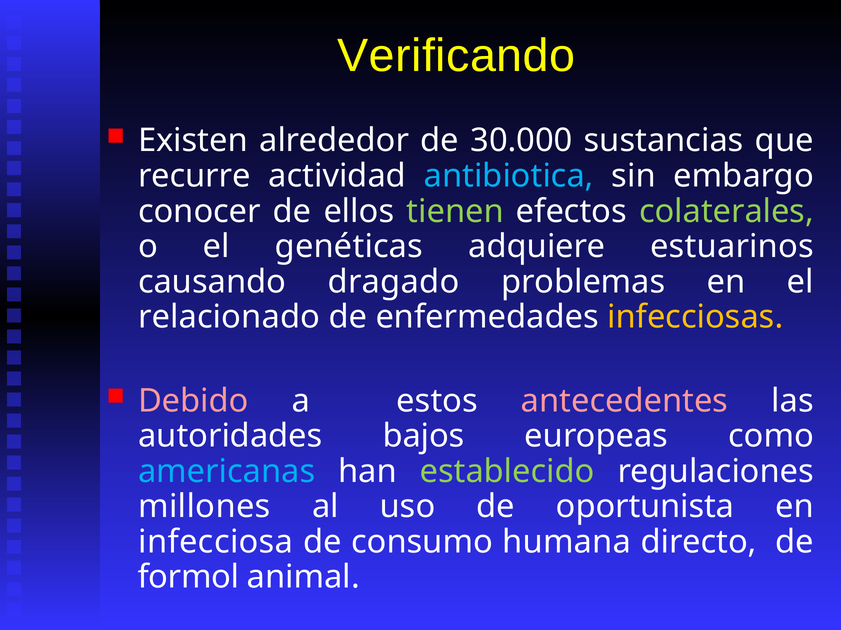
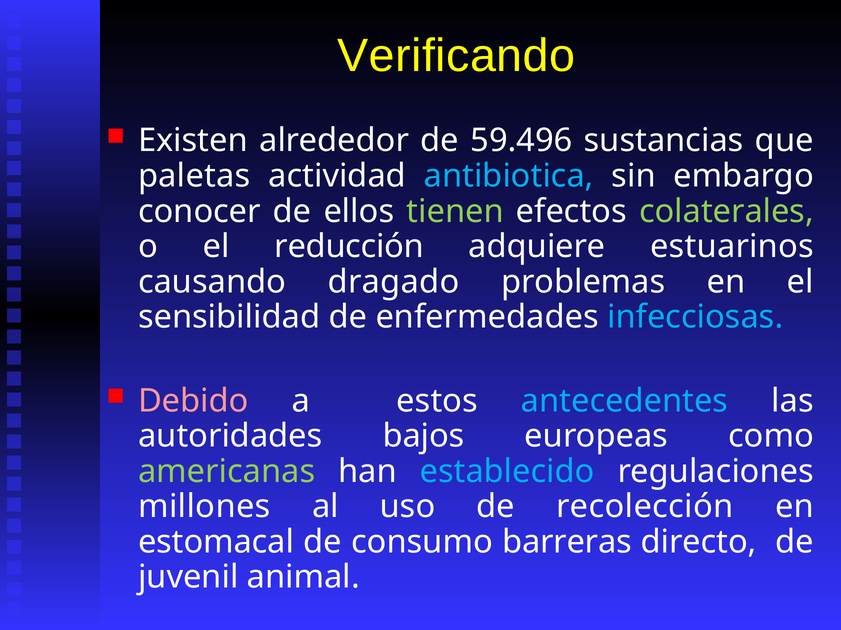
30.000: 30.000 -> 59.496
recurre: recurre -> paletas
genéticas: genéticas -> reducción
relacionado: relacionado -> sensibilidad
infecciosas colour: yellow -> light blue
antecedentes colour: pink -> light blue
americanas colour: light blue -> light green
establecido colour: light green -> light blue
oportunista: oportunista -> recolección
infecciosa: infecciosa -> estomacal
humana: humana -> barreras
formol: formol -> juvenil
